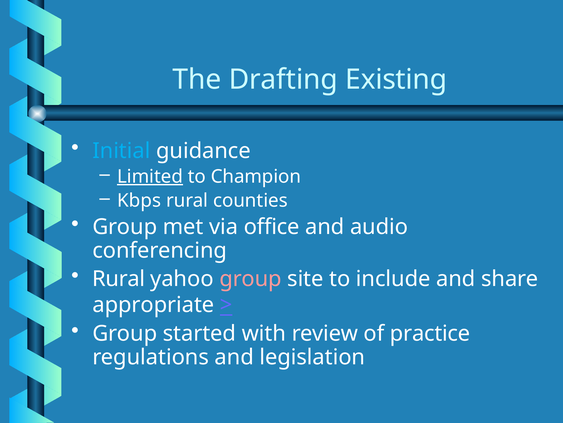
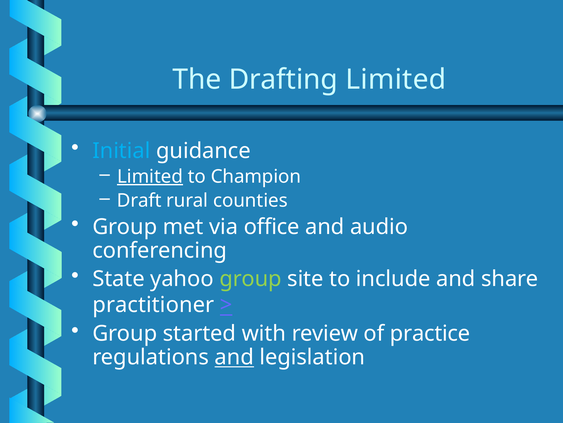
Drafting Existing: Existing -> Limited
Kbps: Kbps -> Draft
Rural at (119, 278): Rural -> State
group at (251, 278) colour: pink -> light green
appropriate: appropriate -> practitioner
and at (234, 357) underline: none -> present
